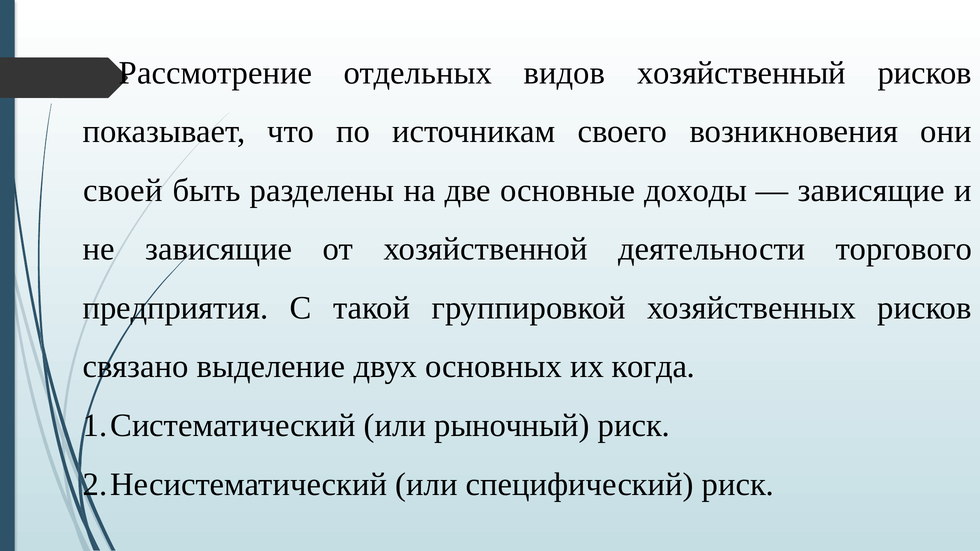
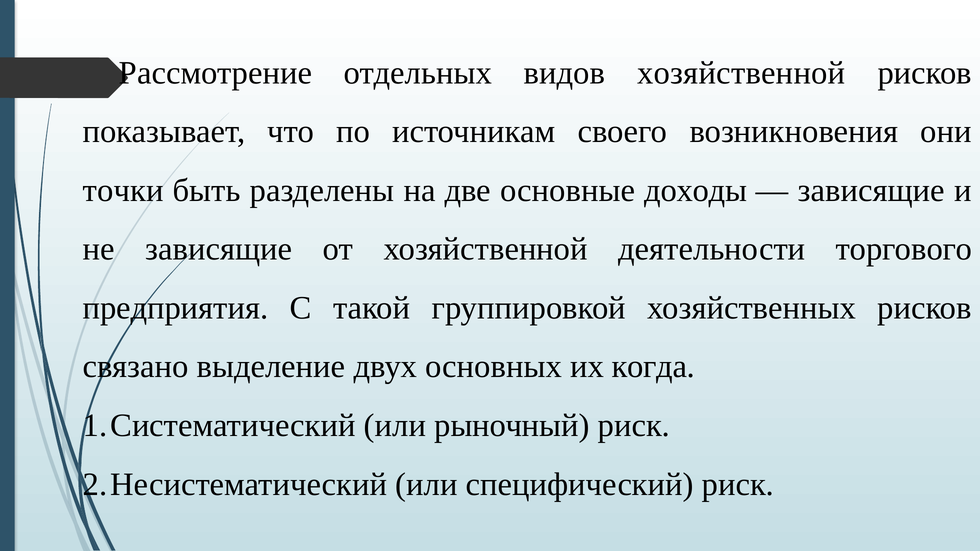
видов хозяйственный: хозяйственный -> хозяйственной
своей: своей -> точки
